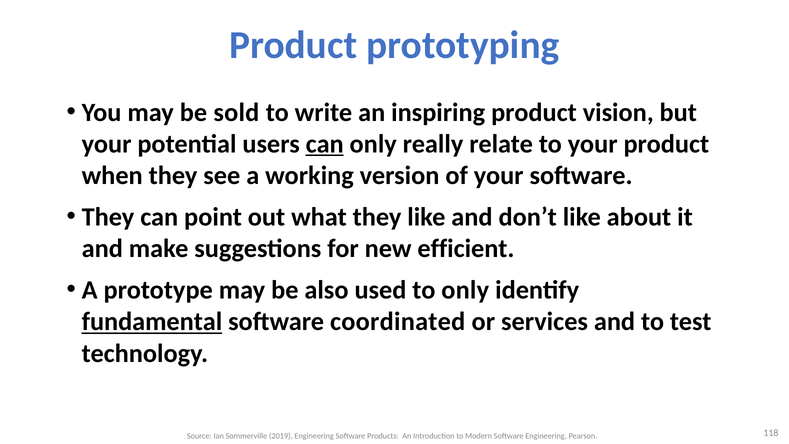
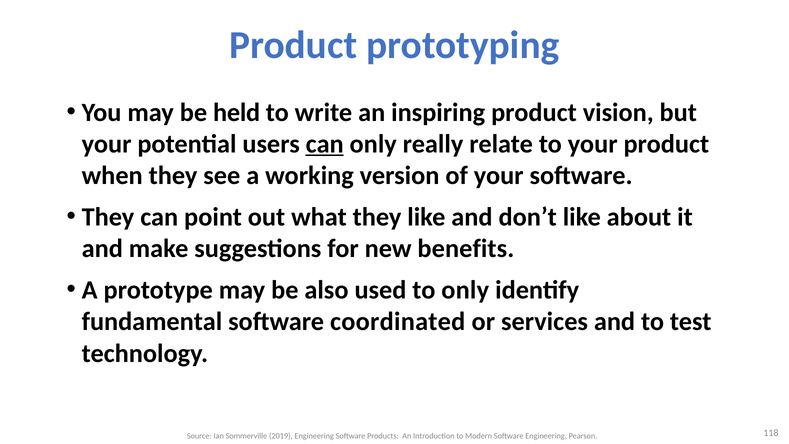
sold: sold -> held
efficient: efficient -> benefits
fundamental underline: present -> none
